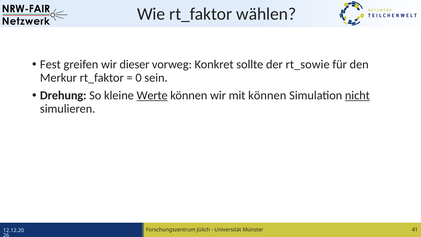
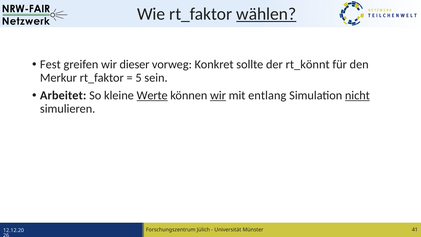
wählen underline: none -> present
rt_sowie: rt_sowie -> rt_könnt
0: 0 -> 5
Drehung: Drehung -> Arbeitet
wir at (218, 95) underline: none -> present
mit können: können -> entlang
